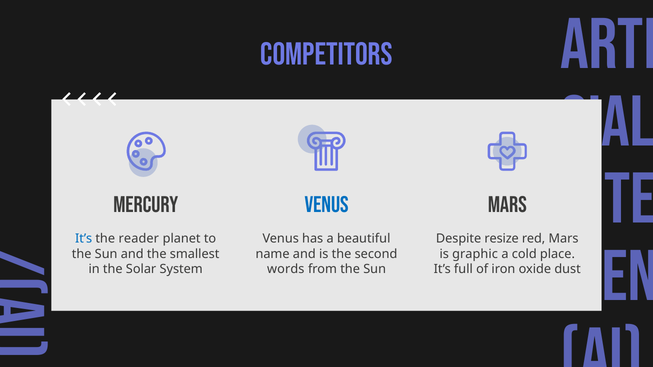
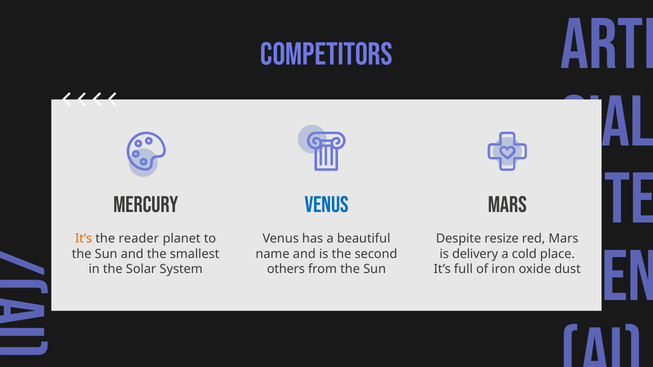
It’s at (84, 239) colour: blue -> orange
graphic: graphic -> delivery
words: words -> others
